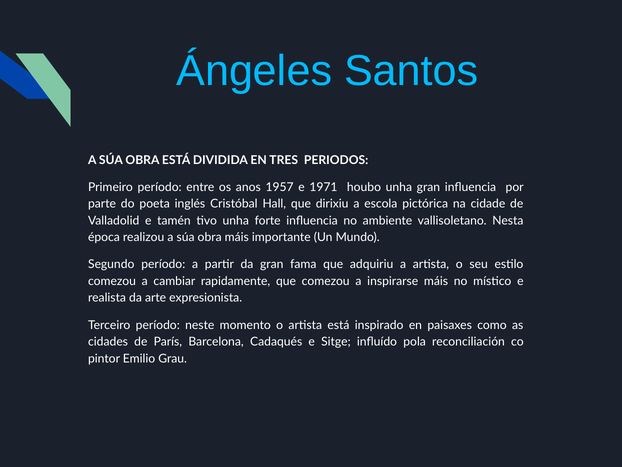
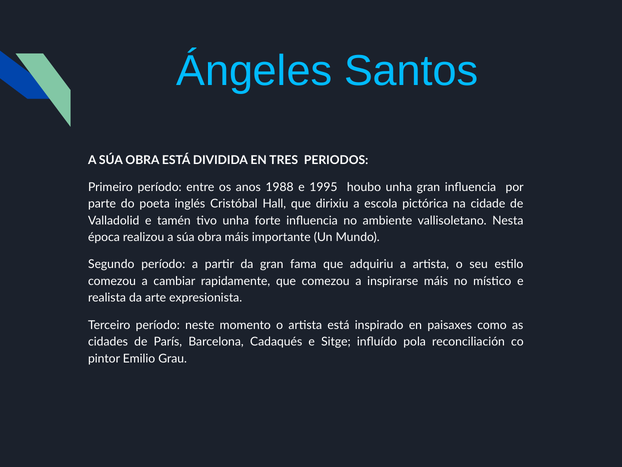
1957: 1957 -> 1988
1971: 1971 -> 1995
